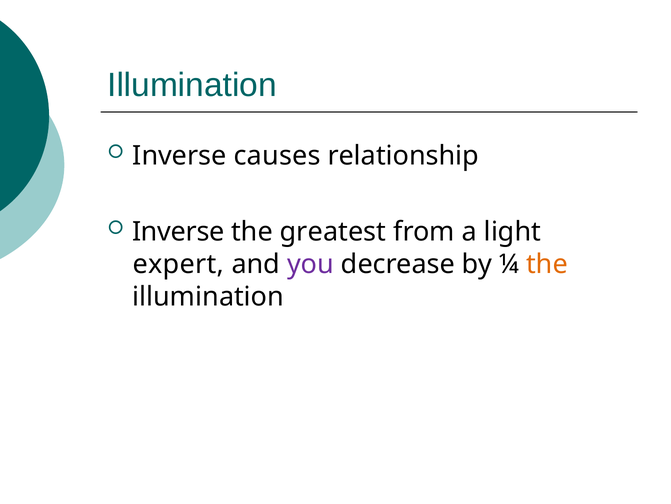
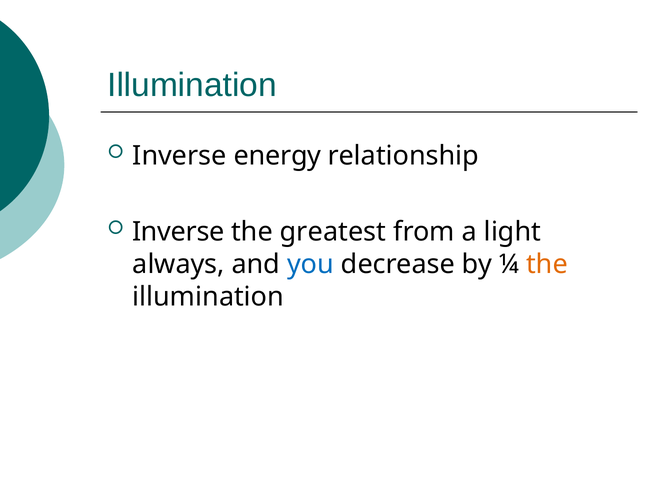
causes: causes -> energy
expert: expert -> always
you colour: purple -> blue
